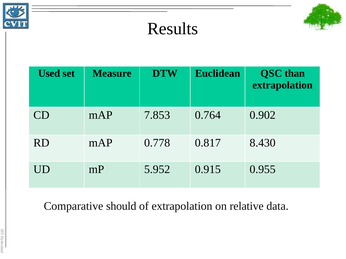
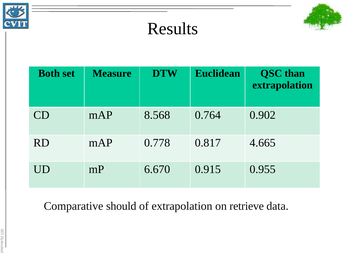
Used: Used -> Both
7.853: 7.853 -> 8.568
8.430: 8.430 -> 4.665
5.952: 5.952 -> 6.670
relative: relative -> retrieve
